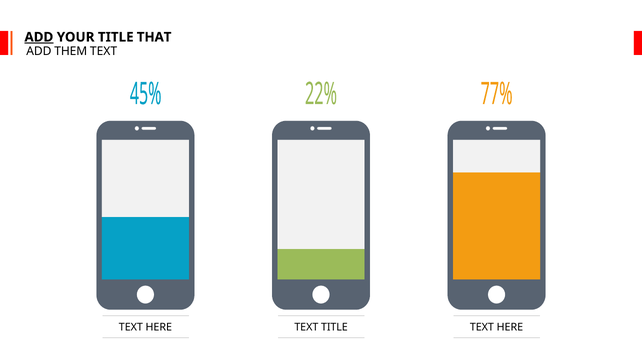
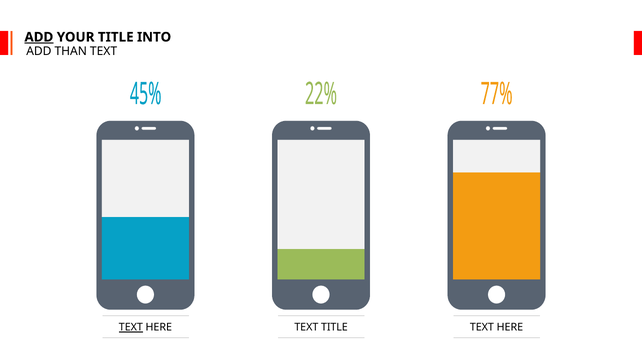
THAT: THAT -> INTO
THEM: THEM -> THAN
TEXT at (131, 327) underline: none -> present
